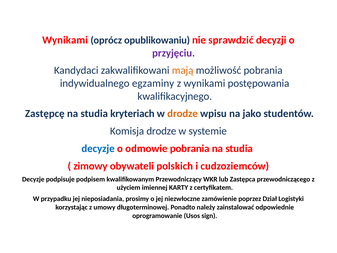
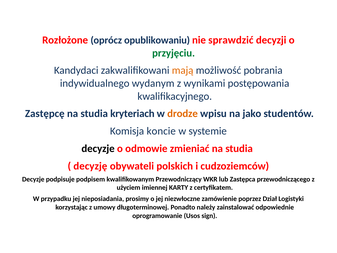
Wynikami at (65, 40): Wynikami -> Rozłożone
przyjęciu colour: purple -> green
egzaminy: egzaminy -> wydanym
Komisja drodze: drodze -> koncie
decyzje at (98, 148) colour: blue -> black
odmowie pobrania: pobrania -> zmieniać
zimowy: zimowy -> decyzję
